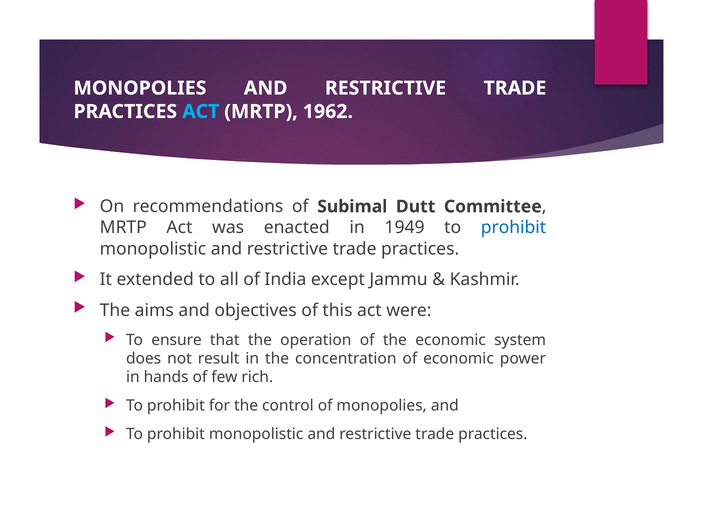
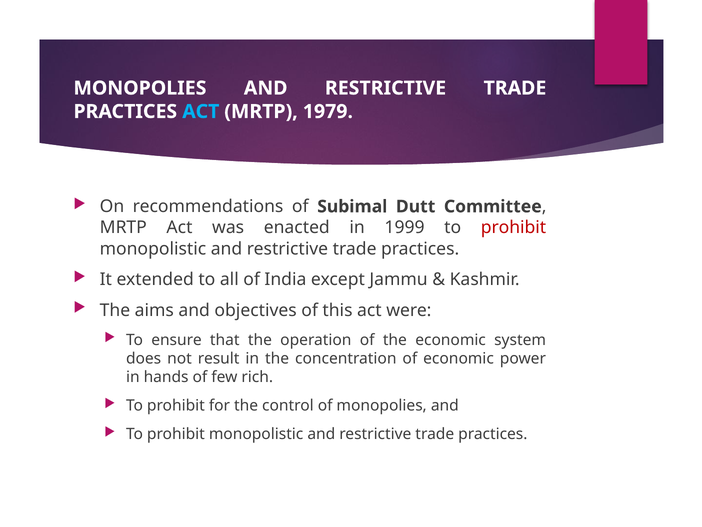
1962: 1962 -> 1979
1949: 1949 -> 1999
prohibit at (513, 227) colour: blue -> red
